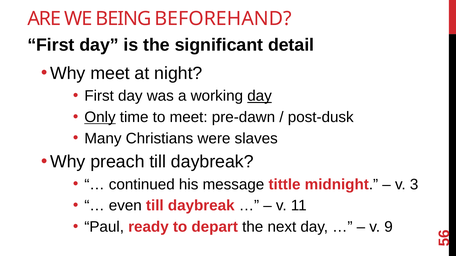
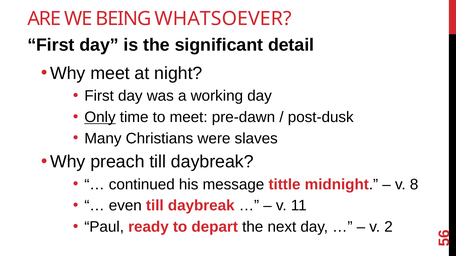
BEFOREHAND: BEFOREHAND -> WHATSOEVER
day at (260, 96) underline: present -> none
3: 3 -> 8
9: 9 -> 2
